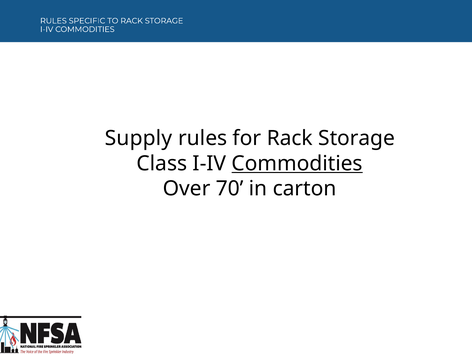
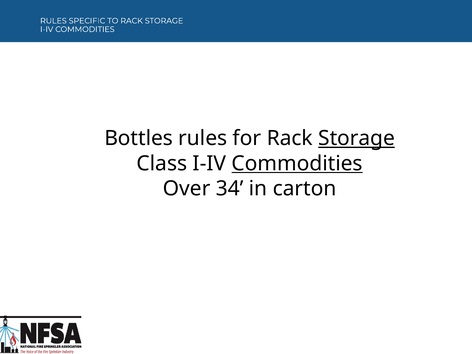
Supply: Supply -> Bottles
Storage at (357, 138) underline: none -> present
70: 70 -> 34
